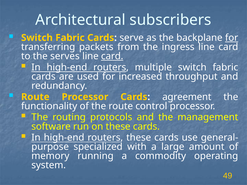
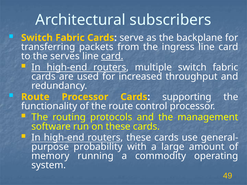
for at (232, 38) underline: present -> none
agreement: agreement -> supporting
specialized: specialized -> probability
